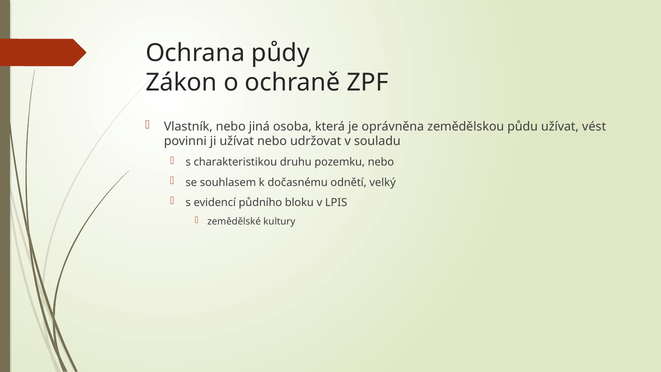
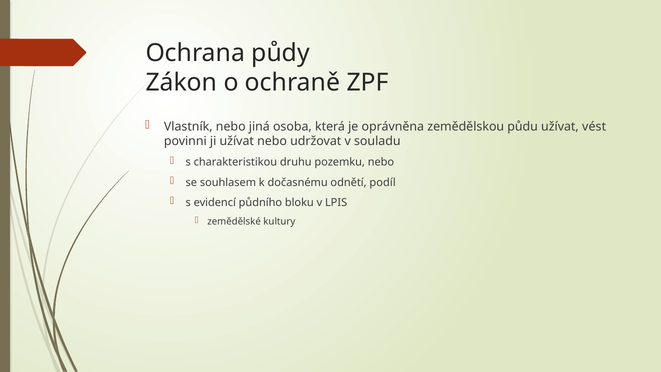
velký: velký -> podíl
